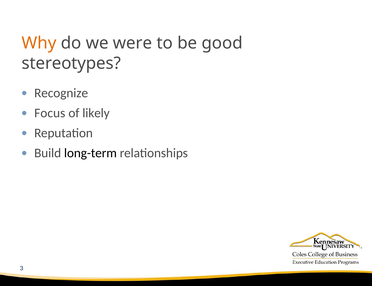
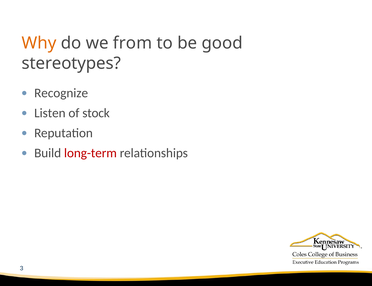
were: were -> from
Focus: Focus -> Listen
likely: likely -> stock
long-term colour: black -> red
